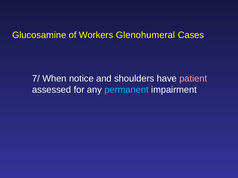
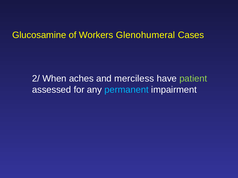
7/: 7/ -> 2/
notice: notice -> aches
shoulders: shoulders -> merciless
patient colour: pink -> light green
